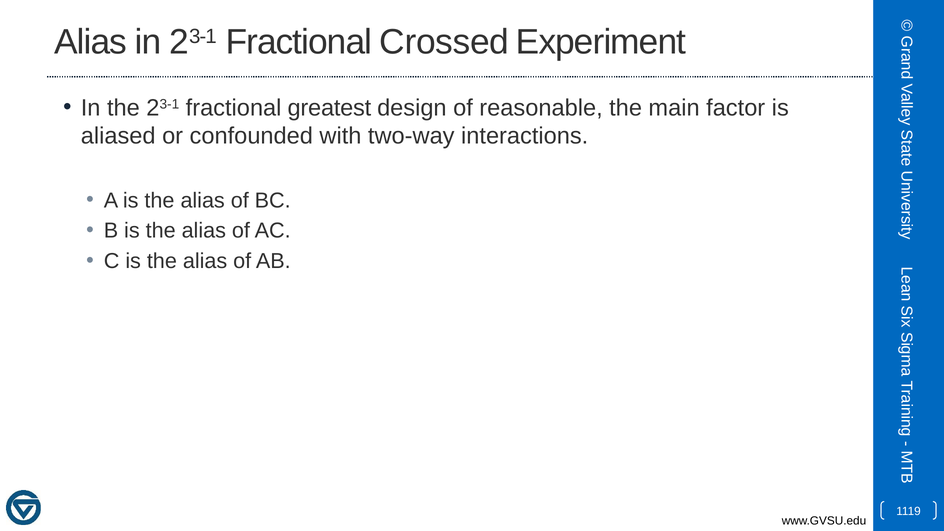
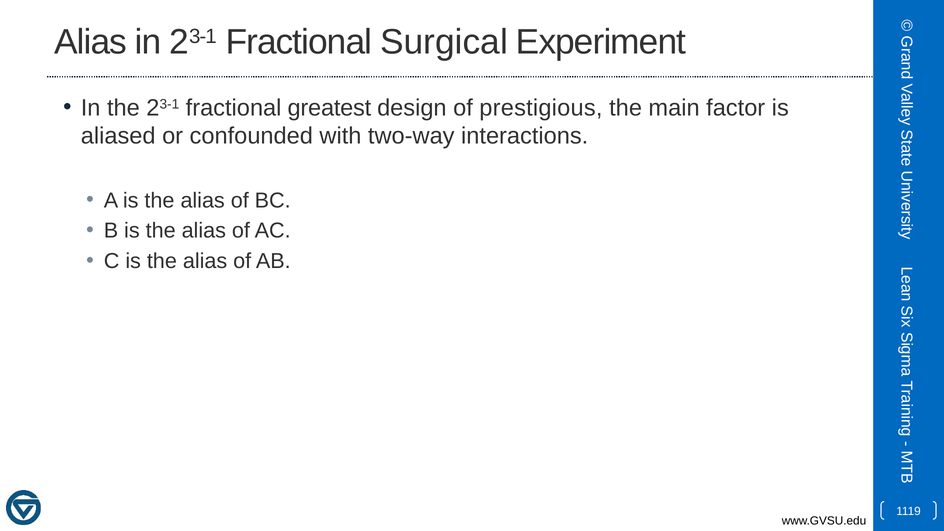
Crossed: Crossed -> Surgical
reasonable: reasonable -> prestigious
